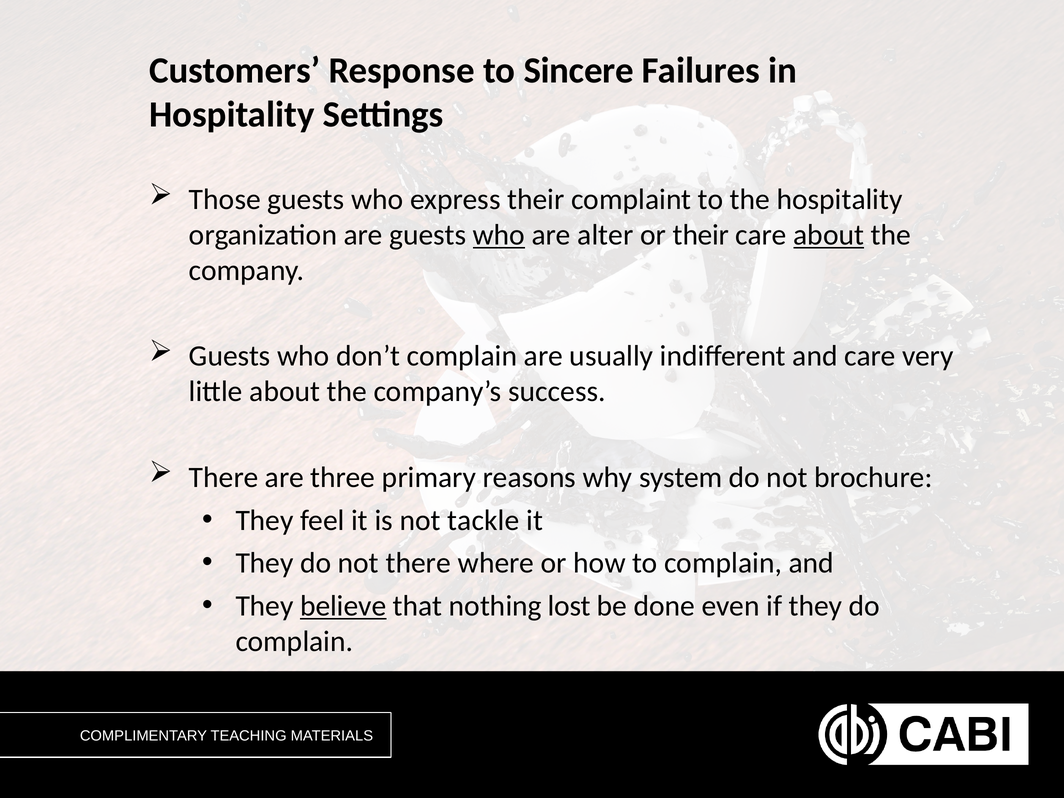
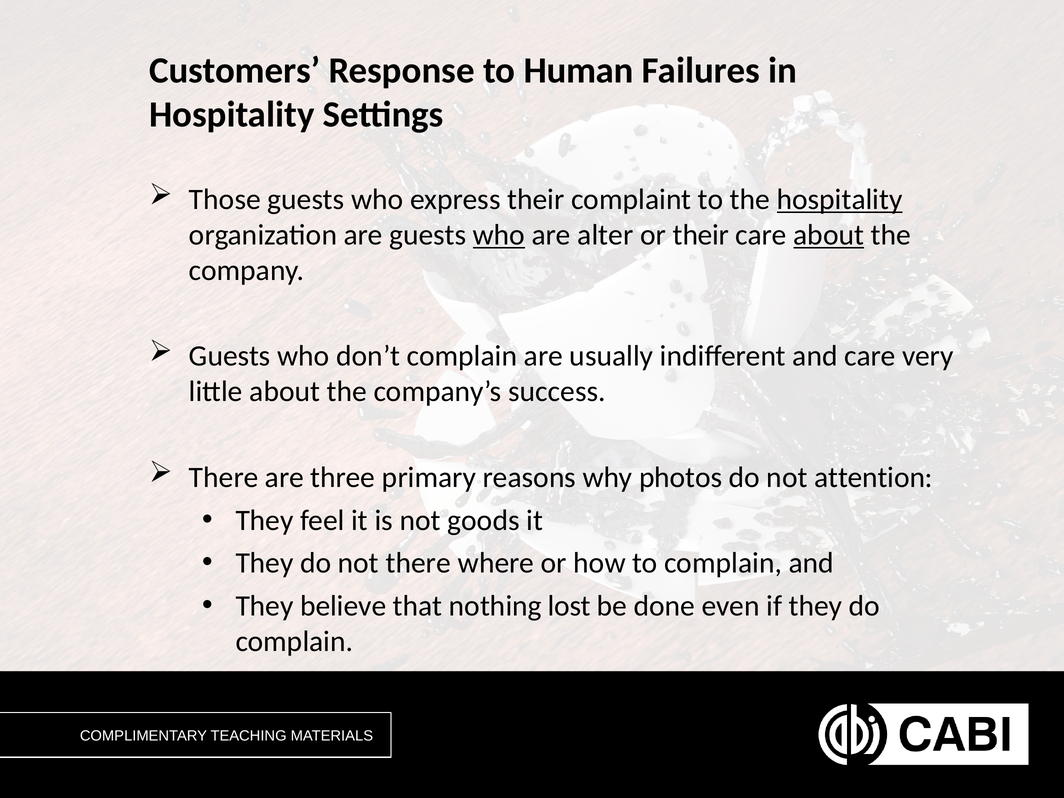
Sincere: Sincere -> Human
hospitality at (840, 200) underline: none -> present
system: system -> photos
brochure: brochure -> attention
tackle: tackle -> goods
believe underline: present -> none
